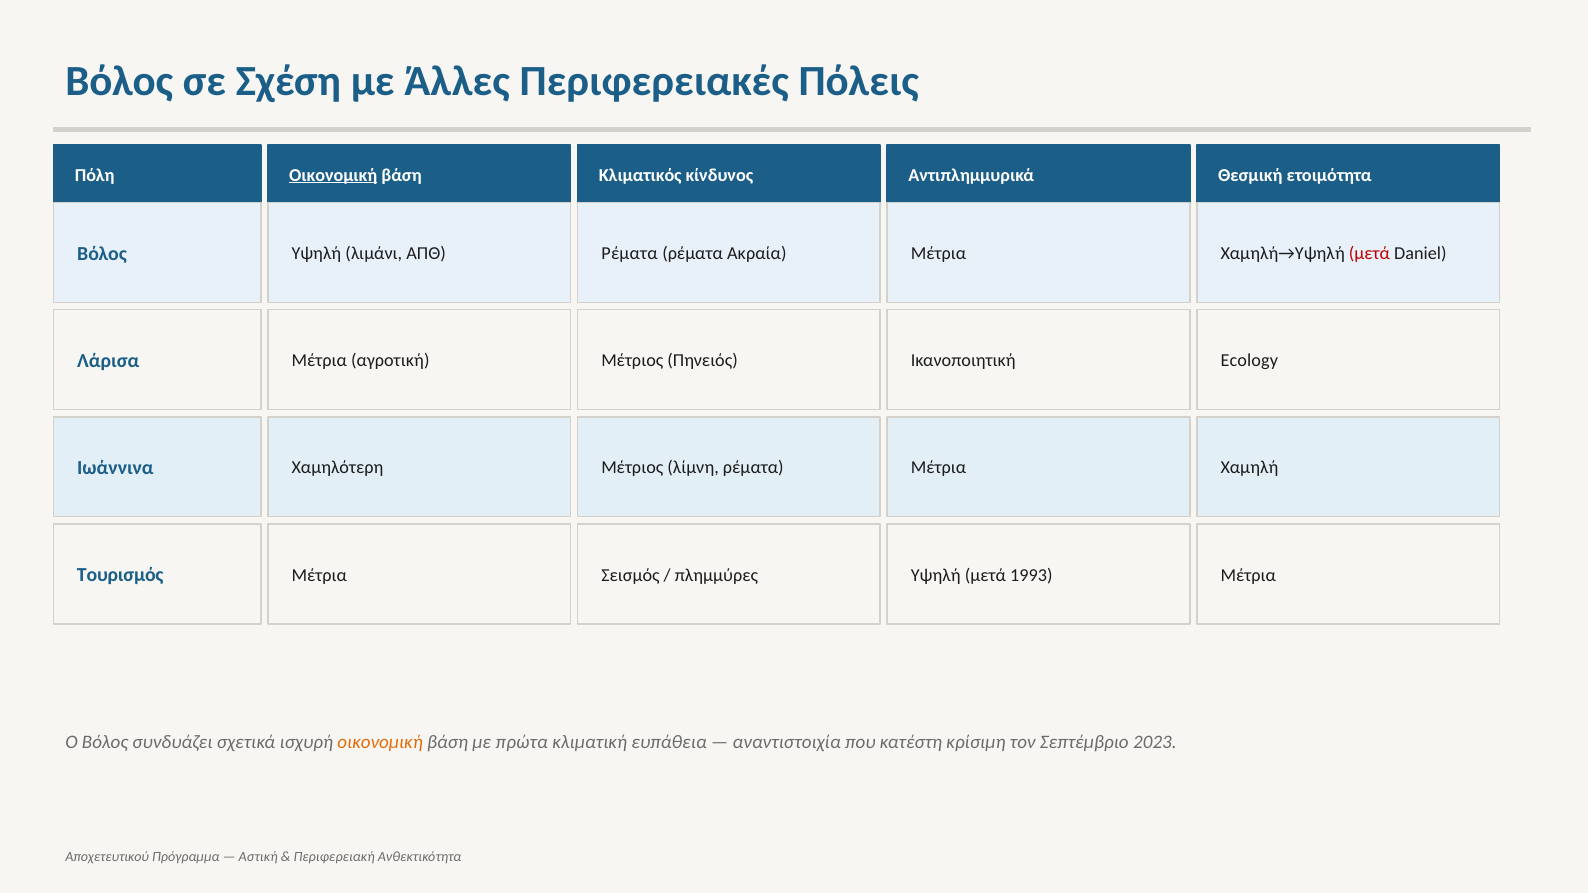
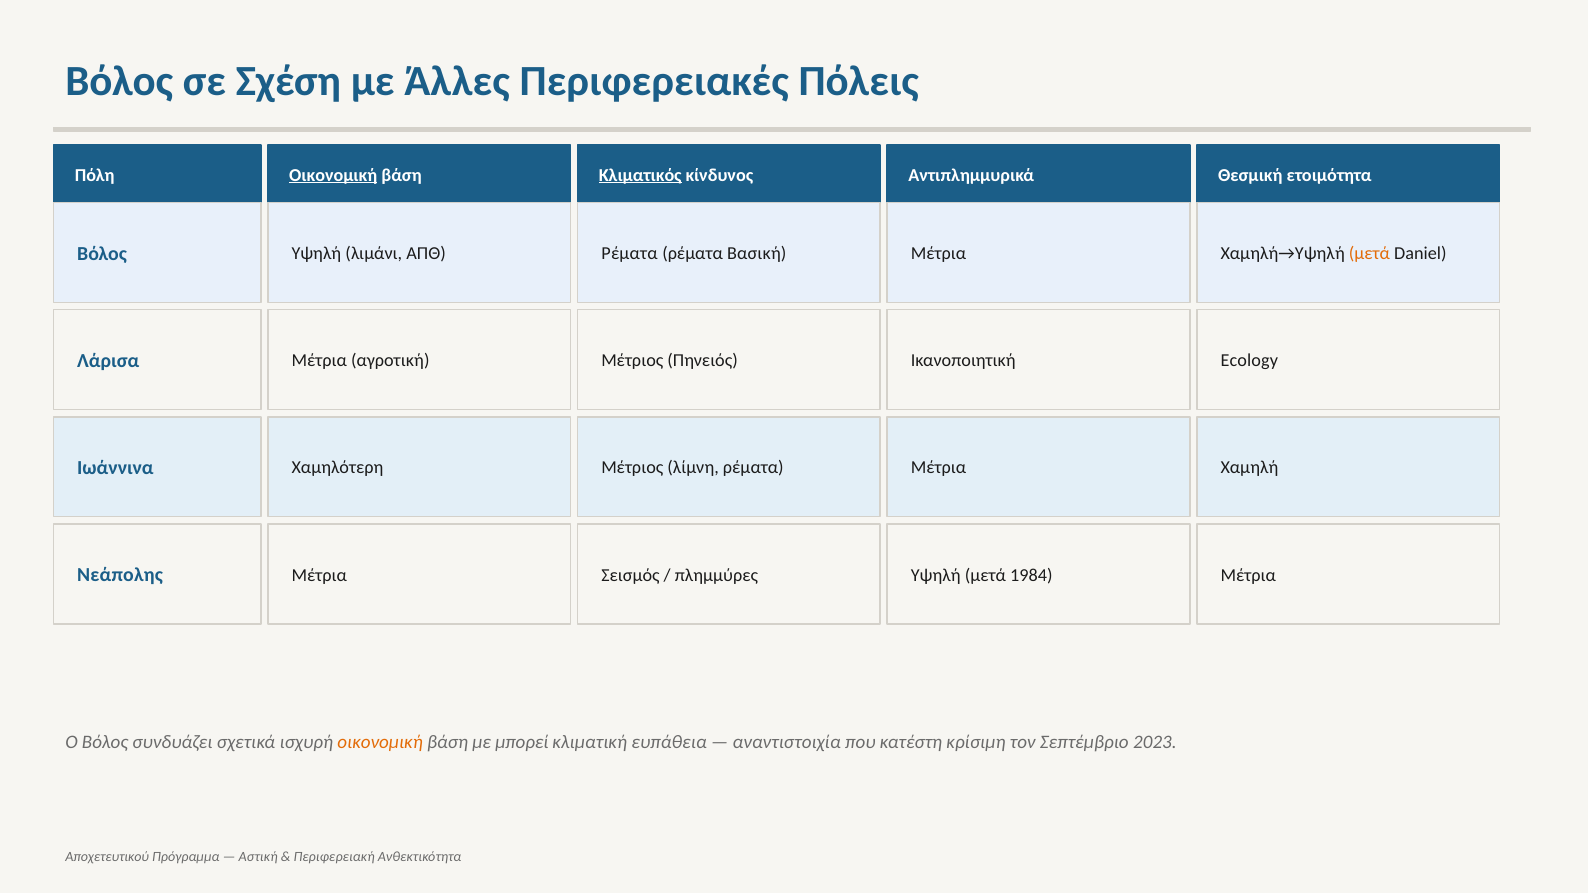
Κλιματικός underline: none -> present
Ακραία: Ακραία -> Βασική
μετά at (1369, 254) colour: red -> orange
Τουρισμός: Τουρισμός -> Νεάπολης
1993: 1993 -> 1984
πρώτα: πρώτα -> μπορεί
